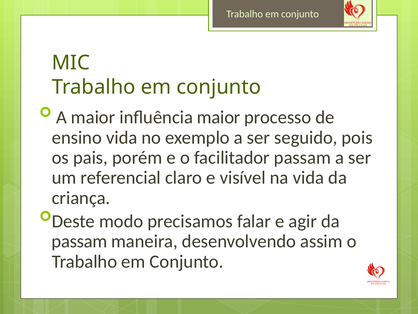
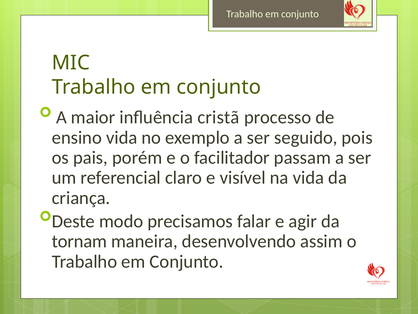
influência maior: maior -> cristã
passam at (79, 241): passam -> tornam
